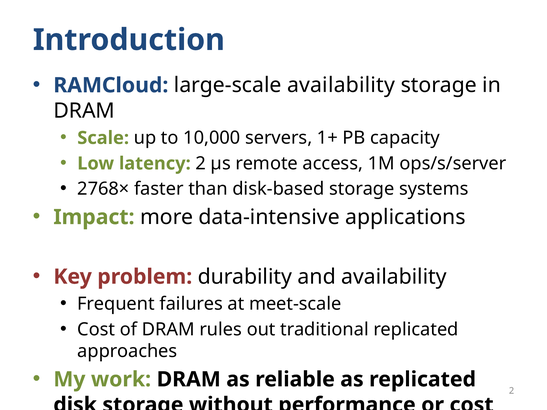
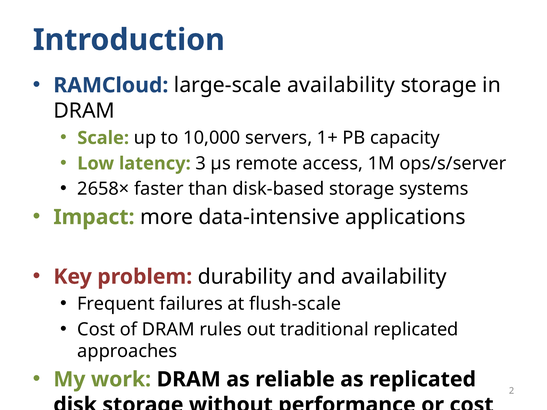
latency 2: 2 -> 3
2768×: 2768× -> 2658×
meet-scale: meet-scale -> flush-scale
